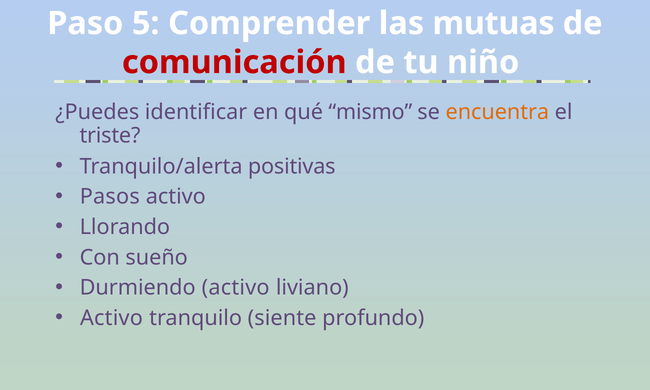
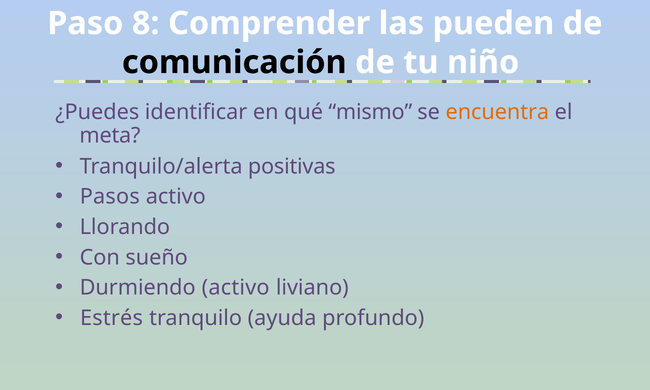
5: 5 -> 8
mutuas: mutuas -> pueden
comunicación colour: red -> black
triste: triste -> meta
Activo at (111, 318): Activo -> Estrés
siente: siente -> ayuda
